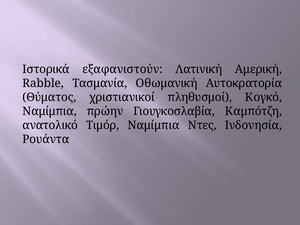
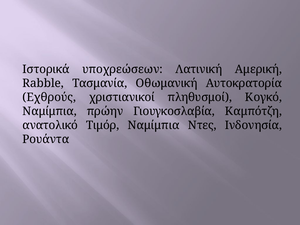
εξαφανιστούν: εξαφανιστούν -> υποχρεώσεων
Θύματος: Θύματος -> Εχθρούς
